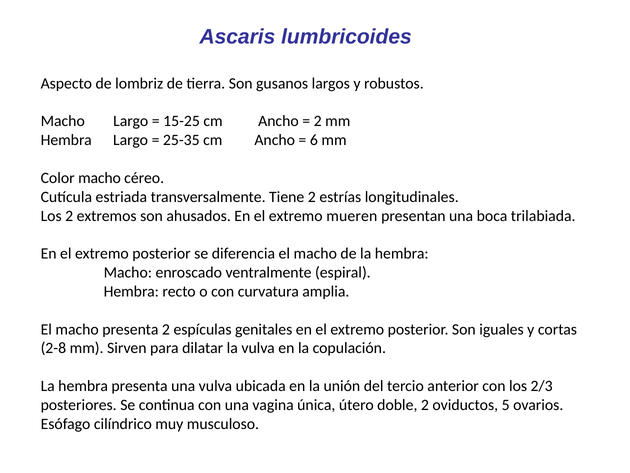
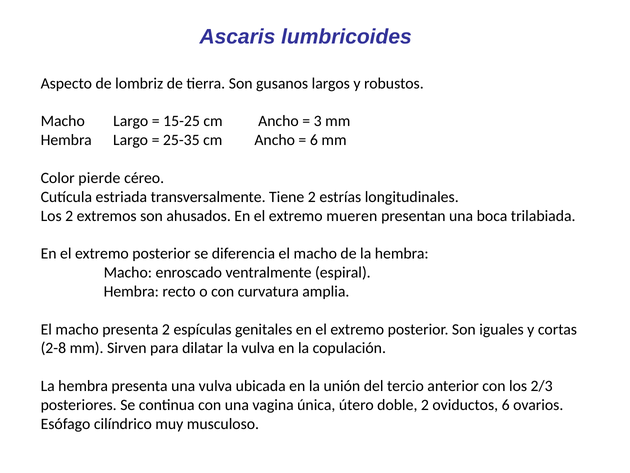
2 at (318, 121): 2 -> 3
Color macho: macho -> pierde
oviductos 5: 5 -> 6
